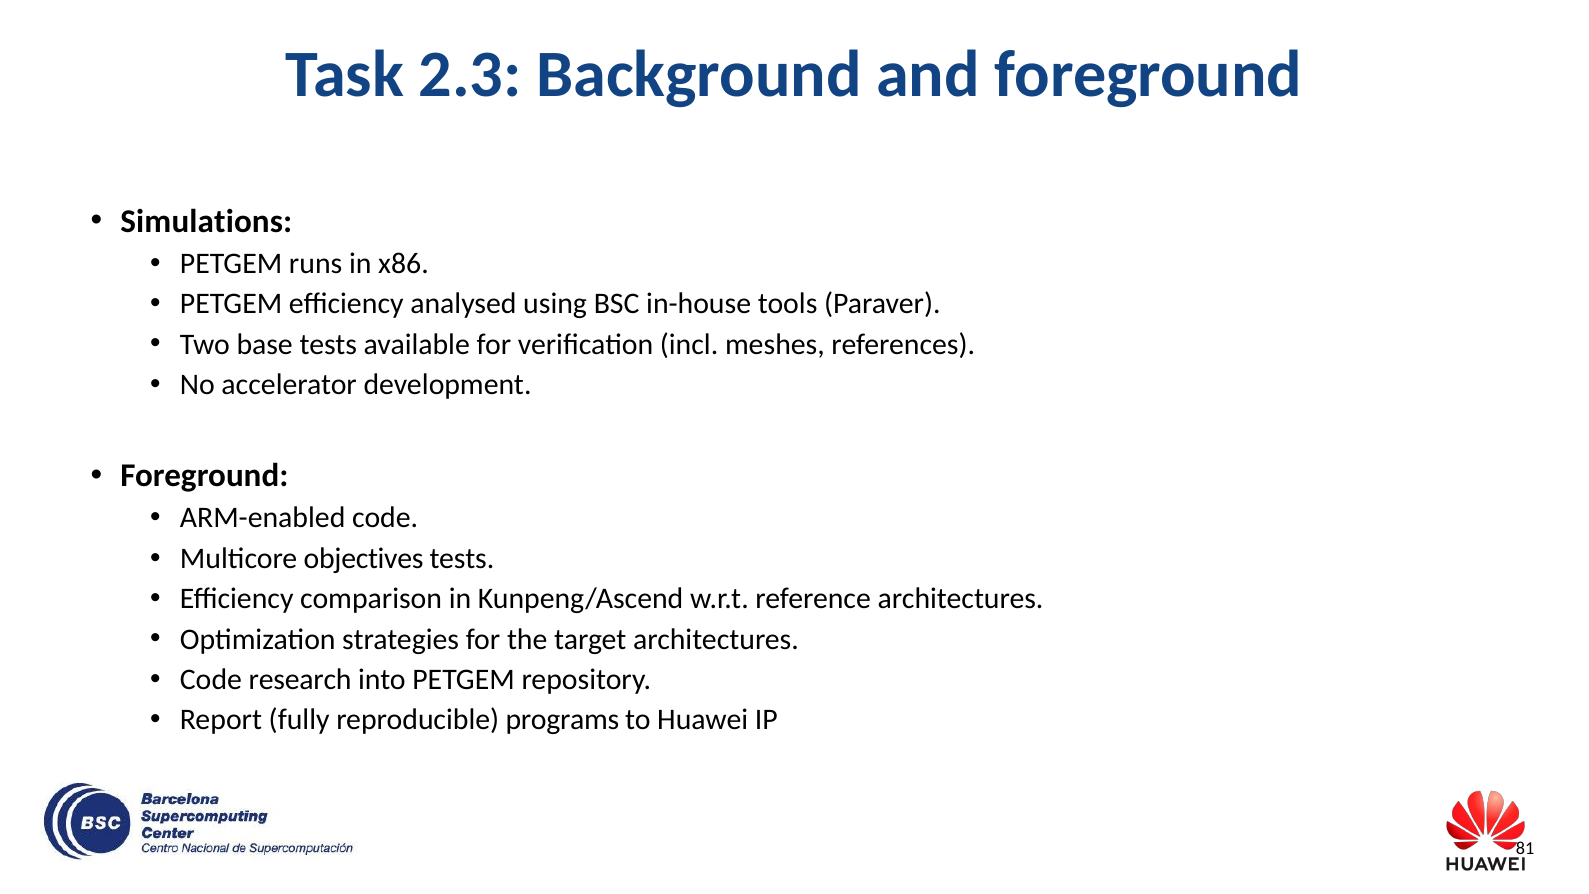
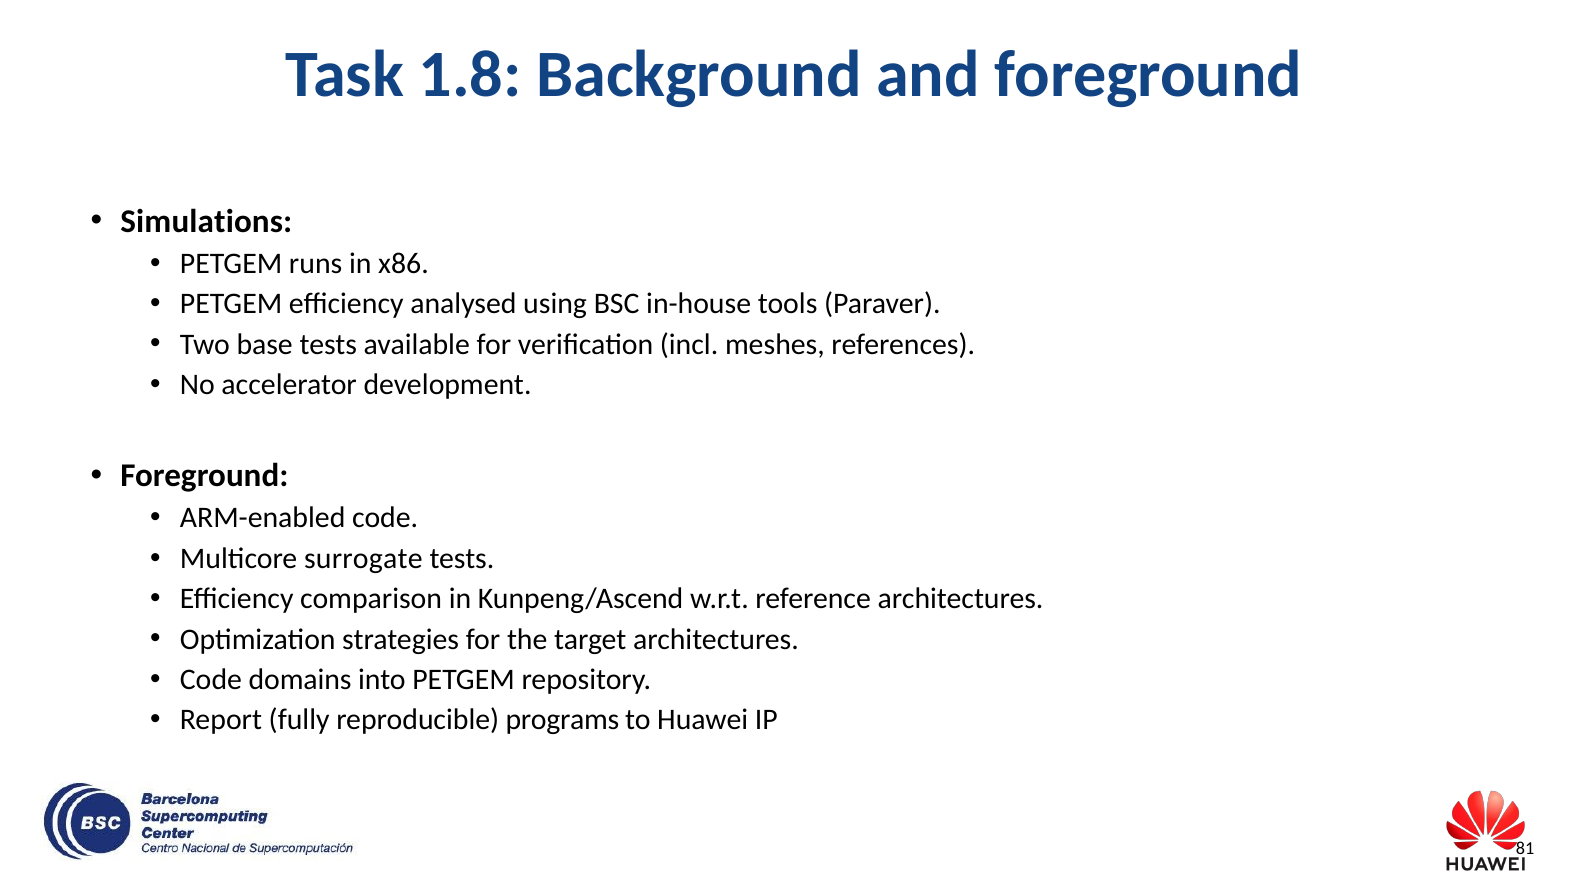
2.3: 2.3 -> 1.8
objectives: objectives -> surrogate
research: research -> domains
